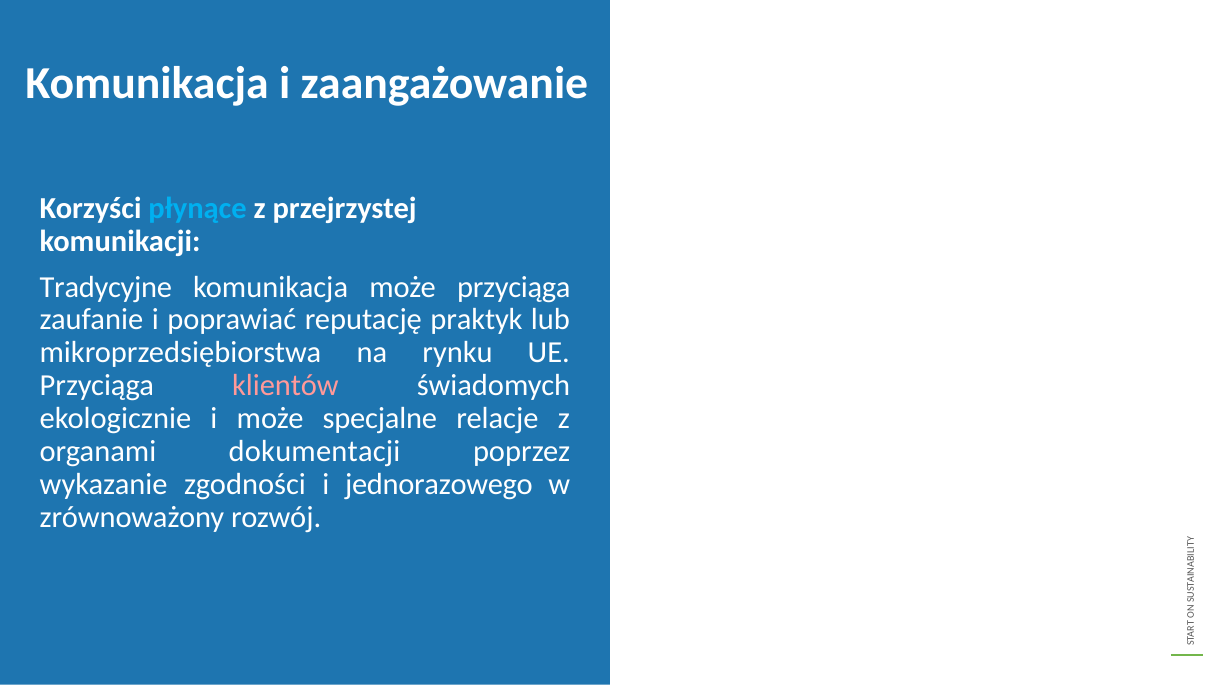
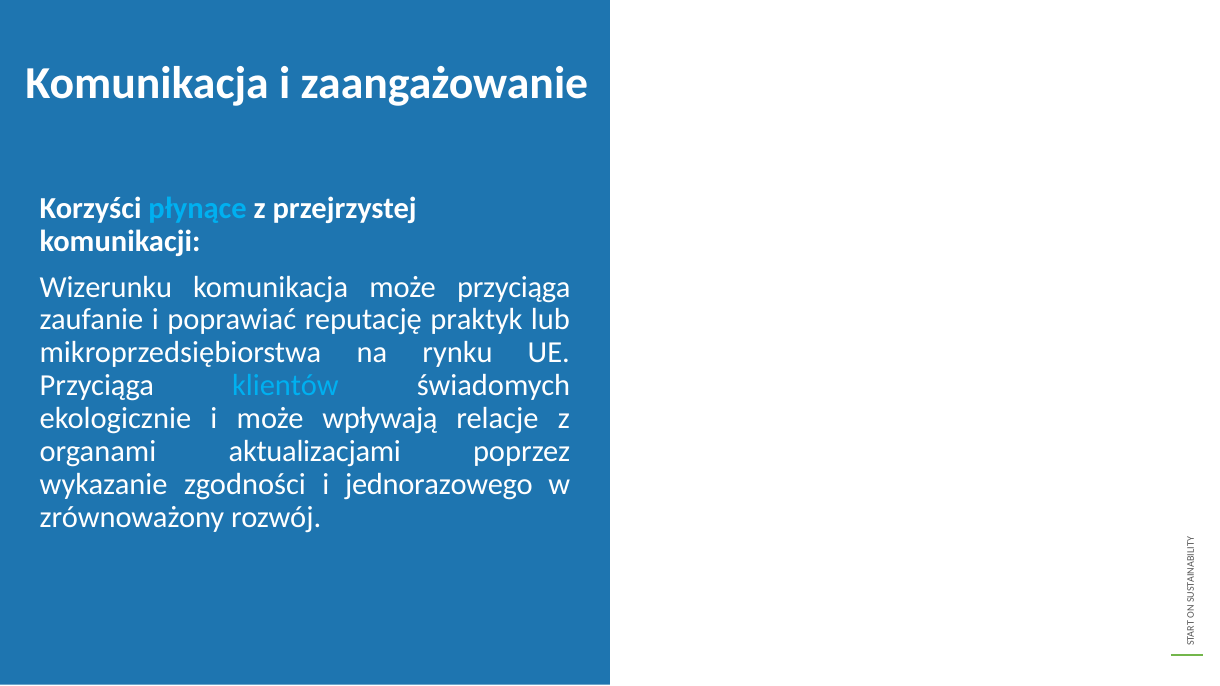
Tradycyjne: Tradycyjne -> Wizerunku
klientów colour: pink -> light blue
specjalne: specjalne -> wpływają
dokumentacji: dokumentacji -> aktualizacjami
